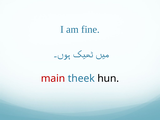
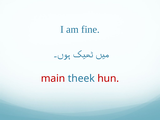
hun colour: black -> red
